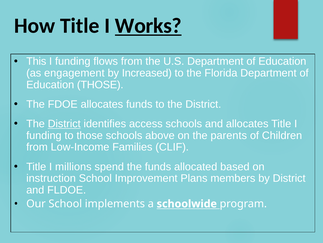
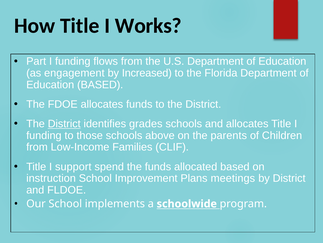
Works underline: present -> none
This: This -> Part
Education THOSE: THOSE -> BASED
access: access -> grades
millions: millions -> support
members: members -> meetings
